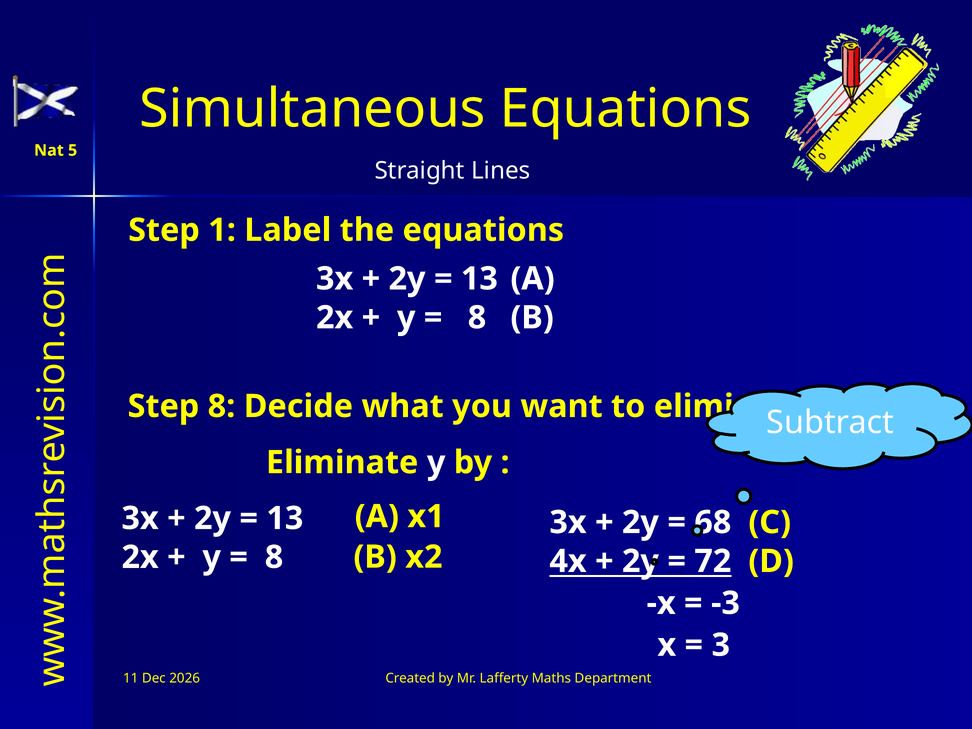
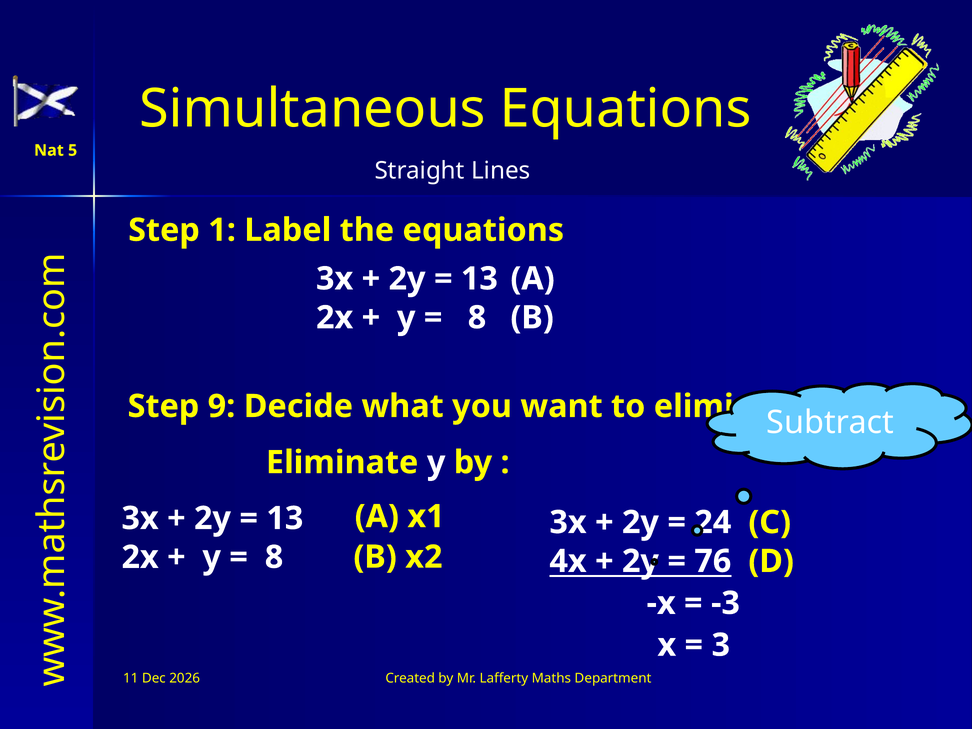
Step 8: 8 -> 9
68: 68 -> 24
72: 72 -> 76
